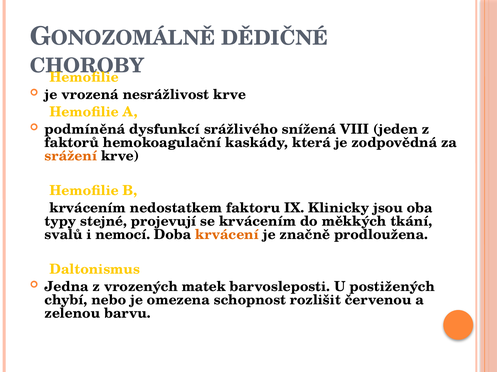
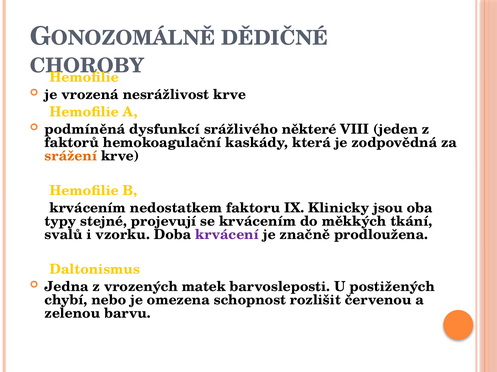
snížená: snížená -> některé
nemocí: nemocí -> vzorku
krvácení colour: orange -> purple
